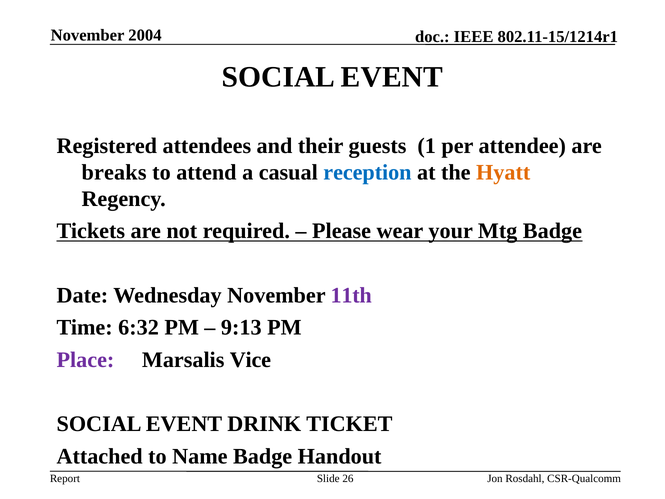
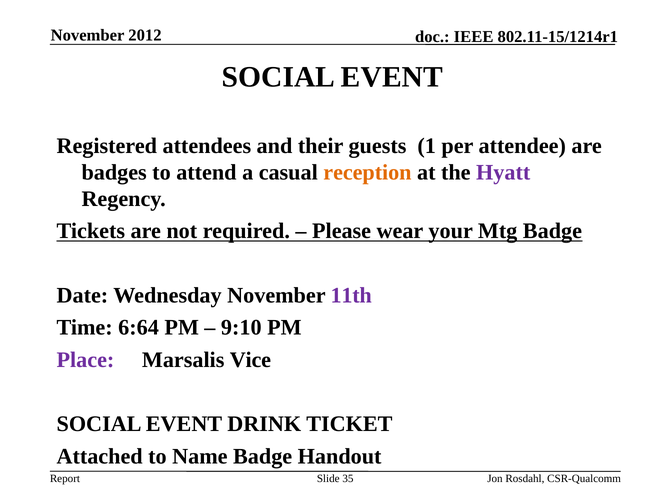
2004: 2004 -> 2012
breaks: breaks -> badges
reception colour: blue -> orange
Hyatt colour: orange -> purple
6:32: 6:32 -> 6:64
9:13: 9:13 -> 9:10
26: 26 -> 35
